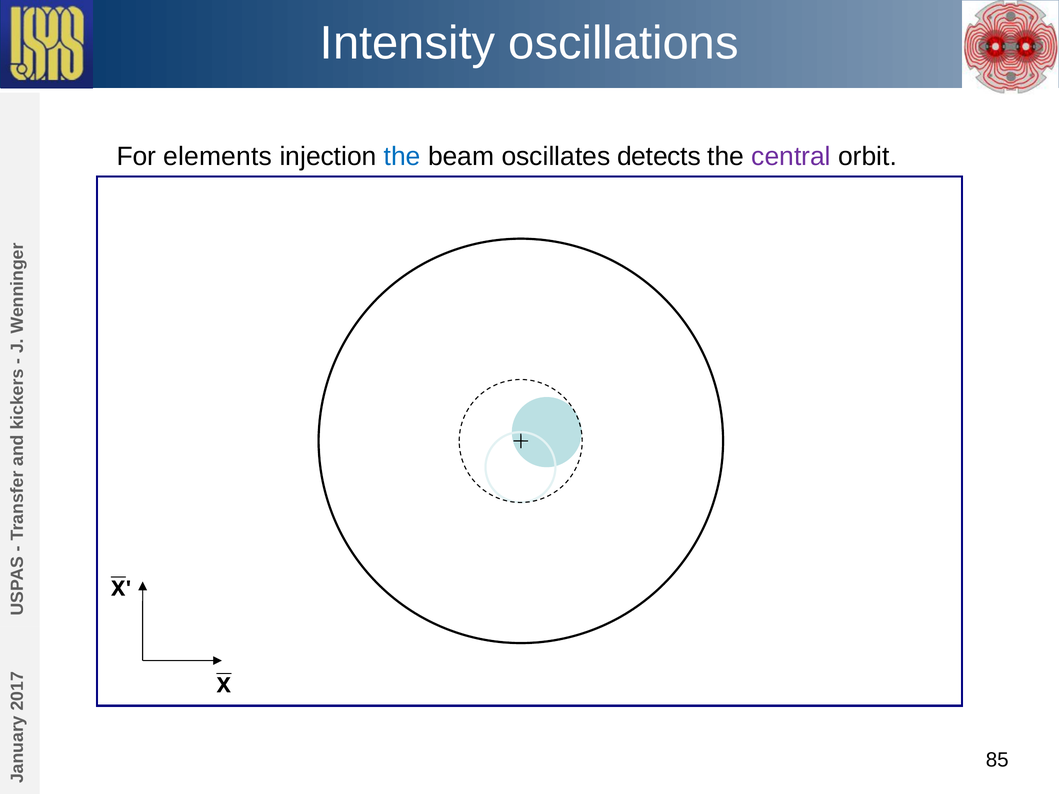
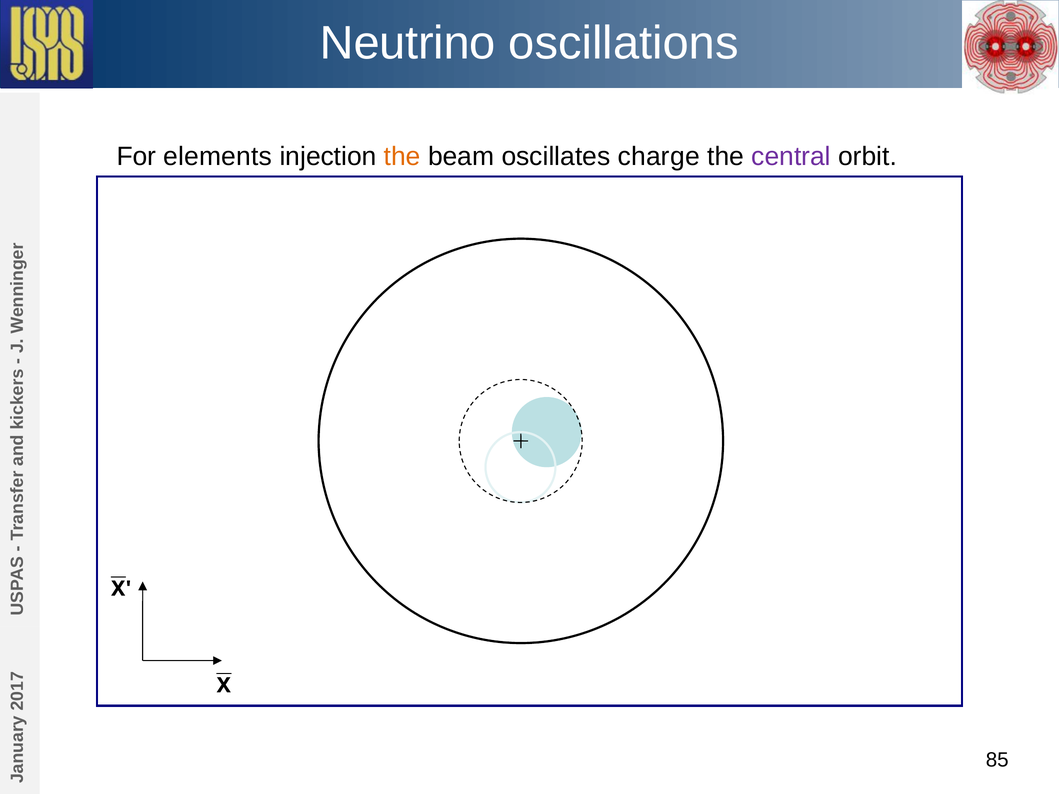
Intensity: Intensity -> Neutrino
the at (402, 156) colour: blue -> orange
detects: detects -> charge
